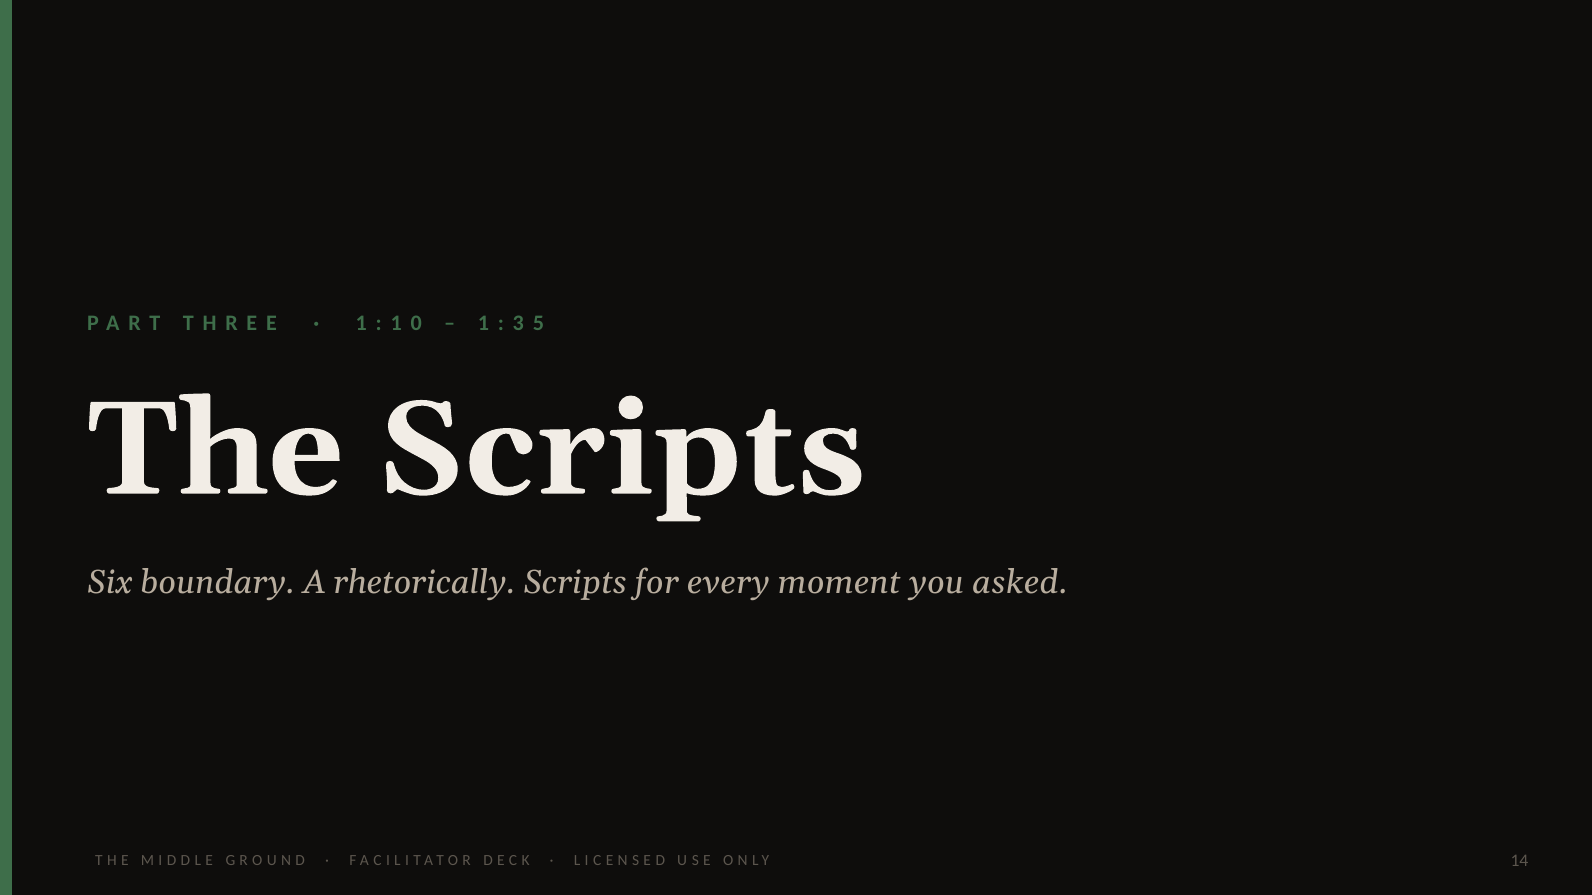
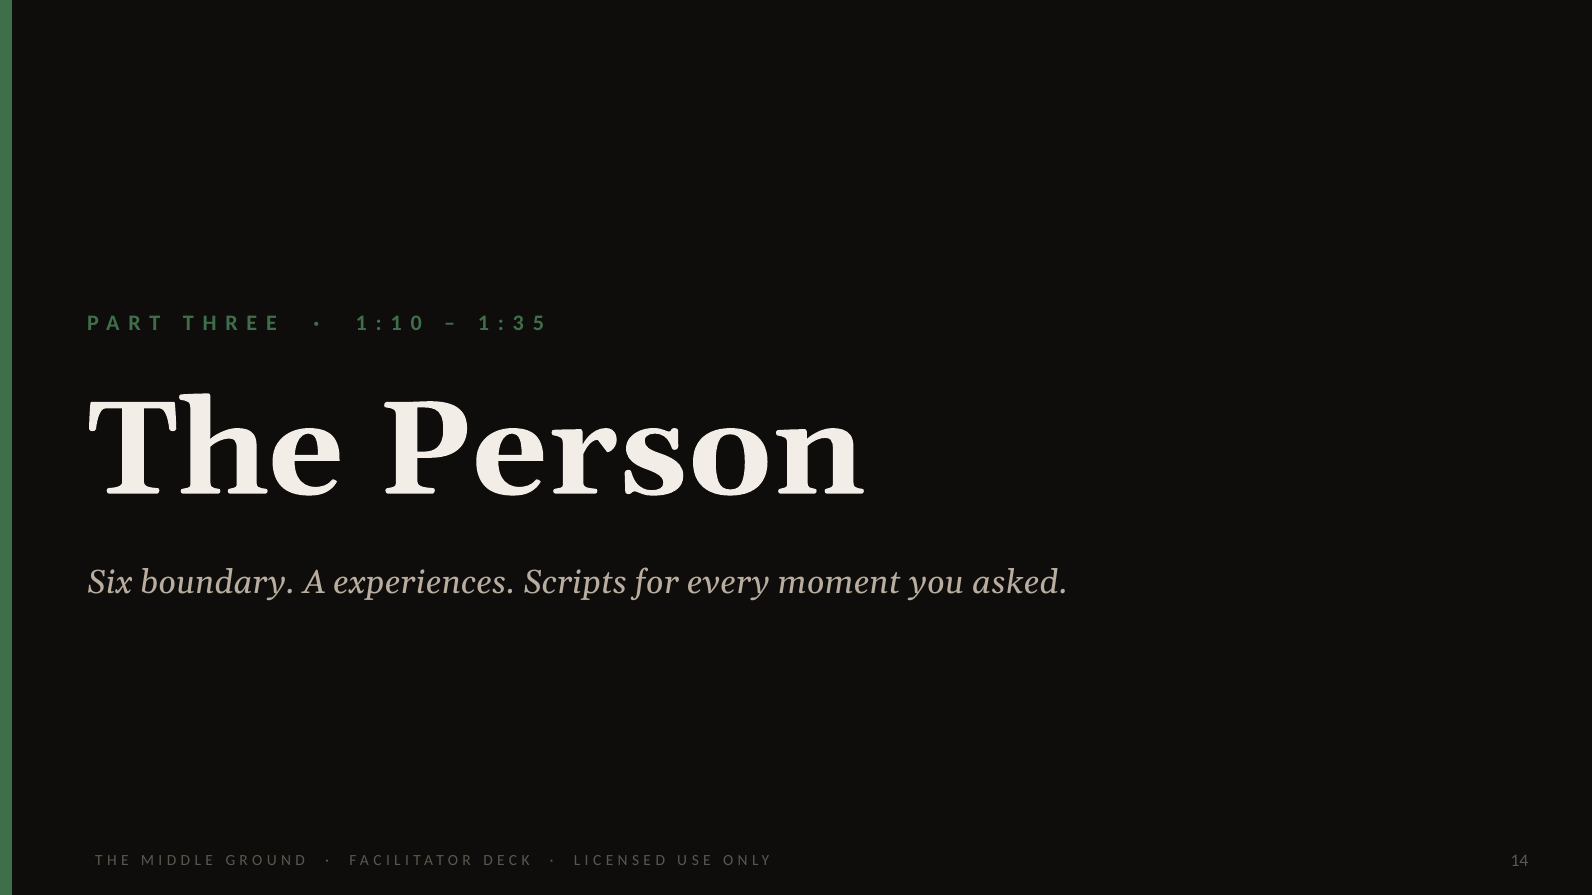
The Scripts: Scripts -> Person
rhetorically: rhetorically -> experiences
